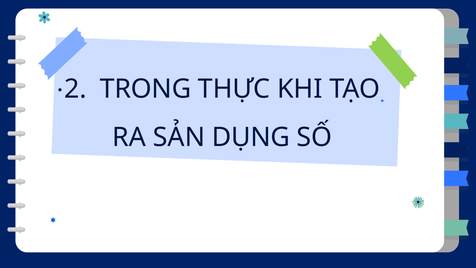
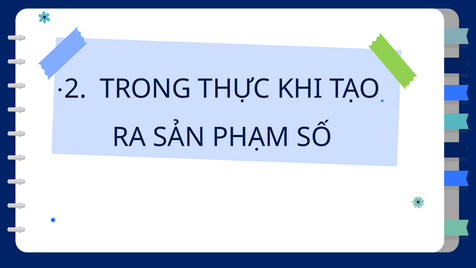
DỤNG: DỤNG -> PHẠM
